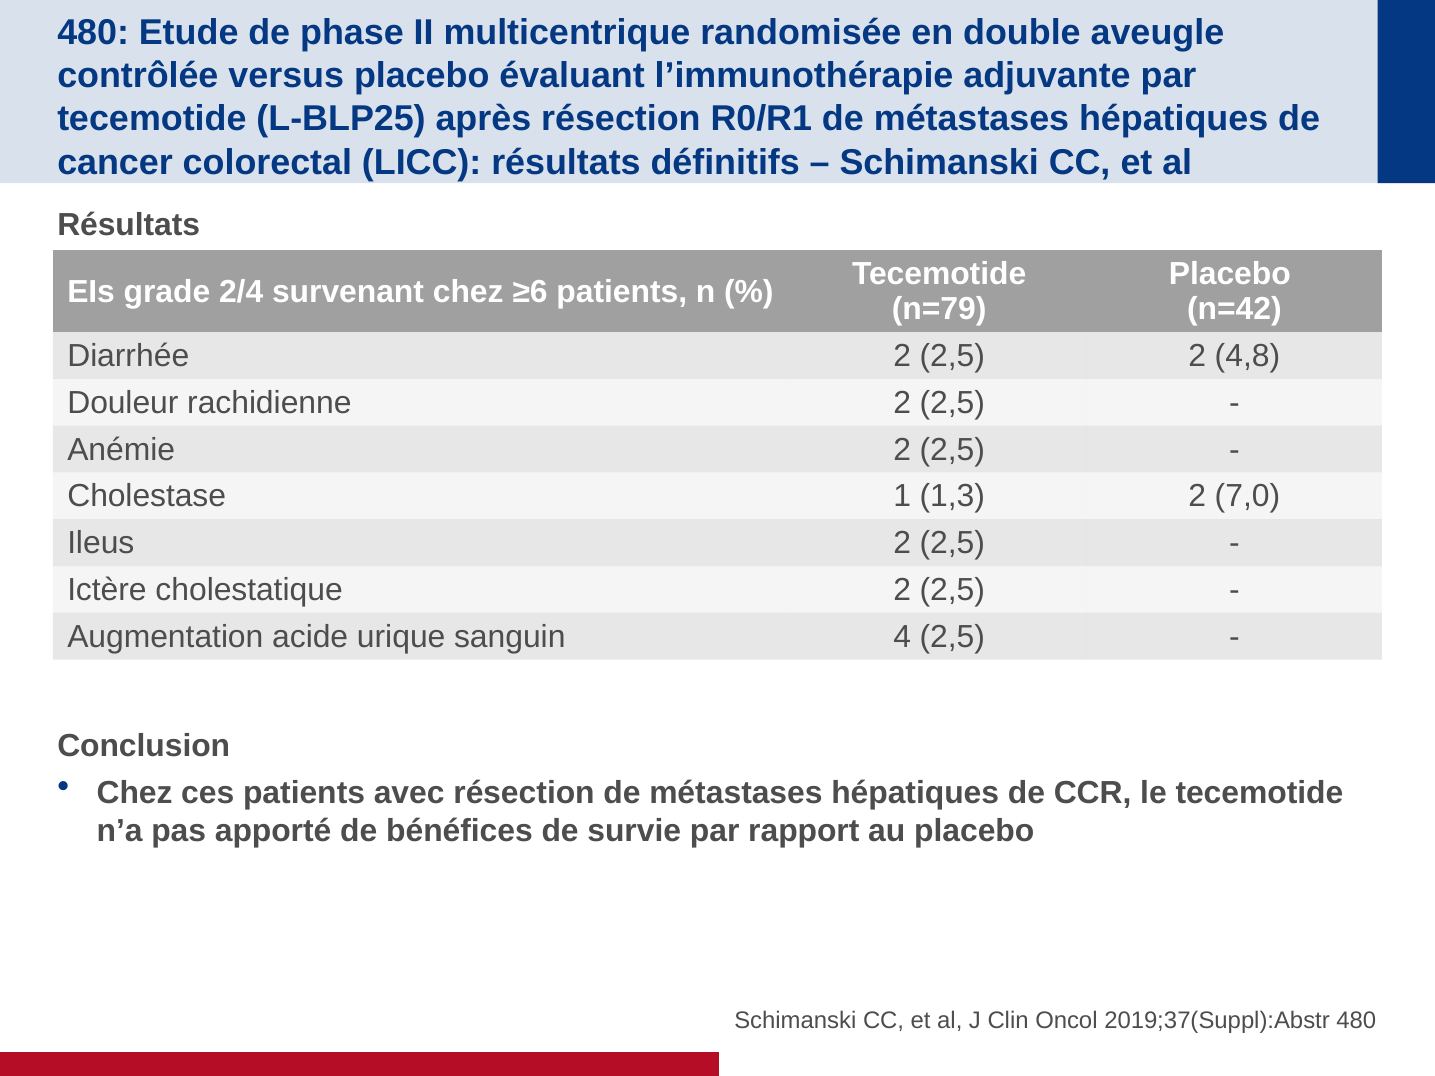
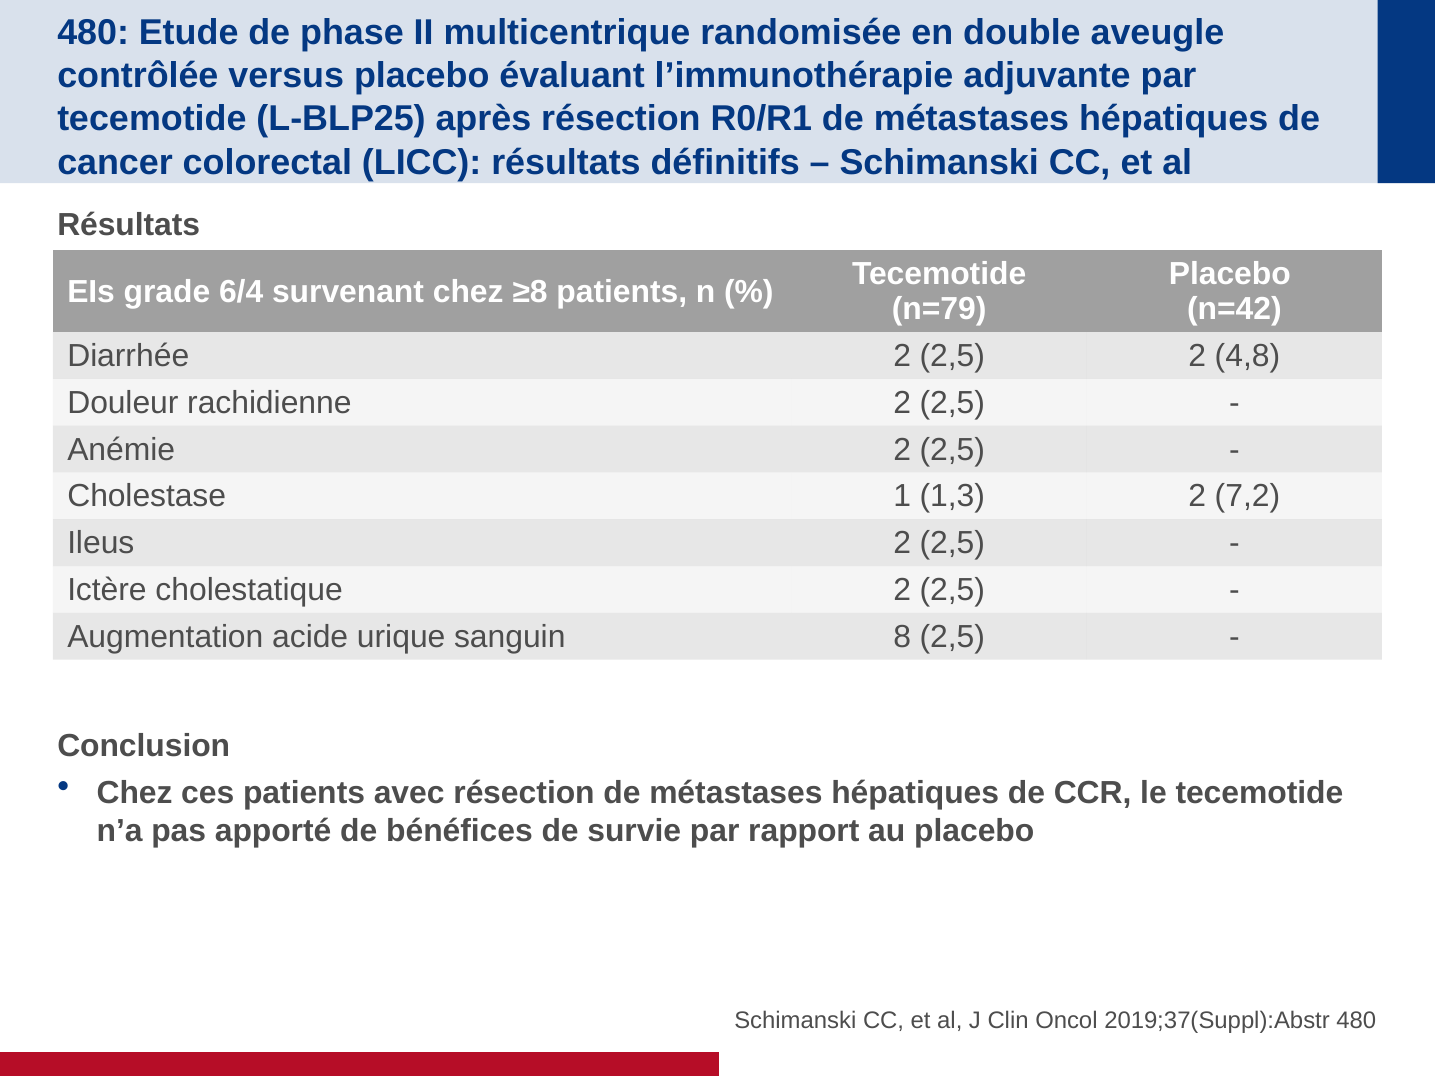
2/4: 2/4 -> 6/4
≥6: ≥6 -> ≥8
7,0: 7,0 -> 7,2
4: 4 -> 8
